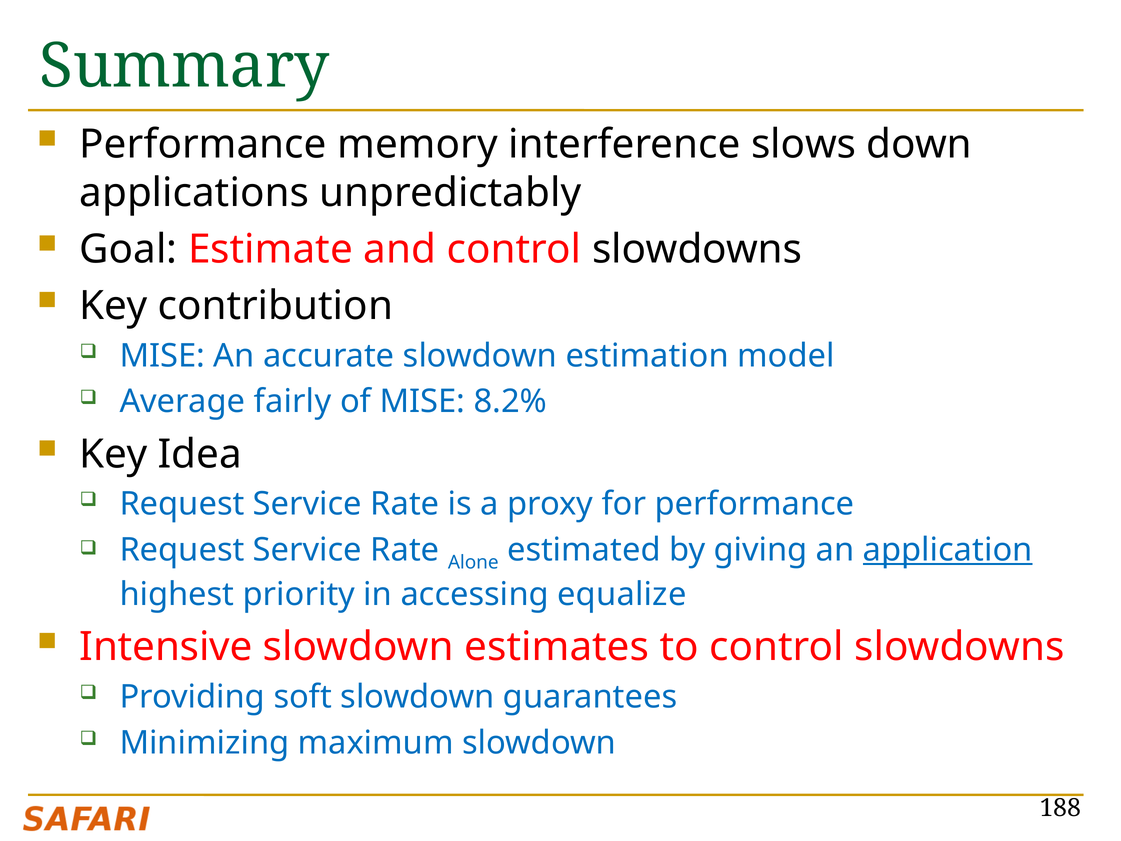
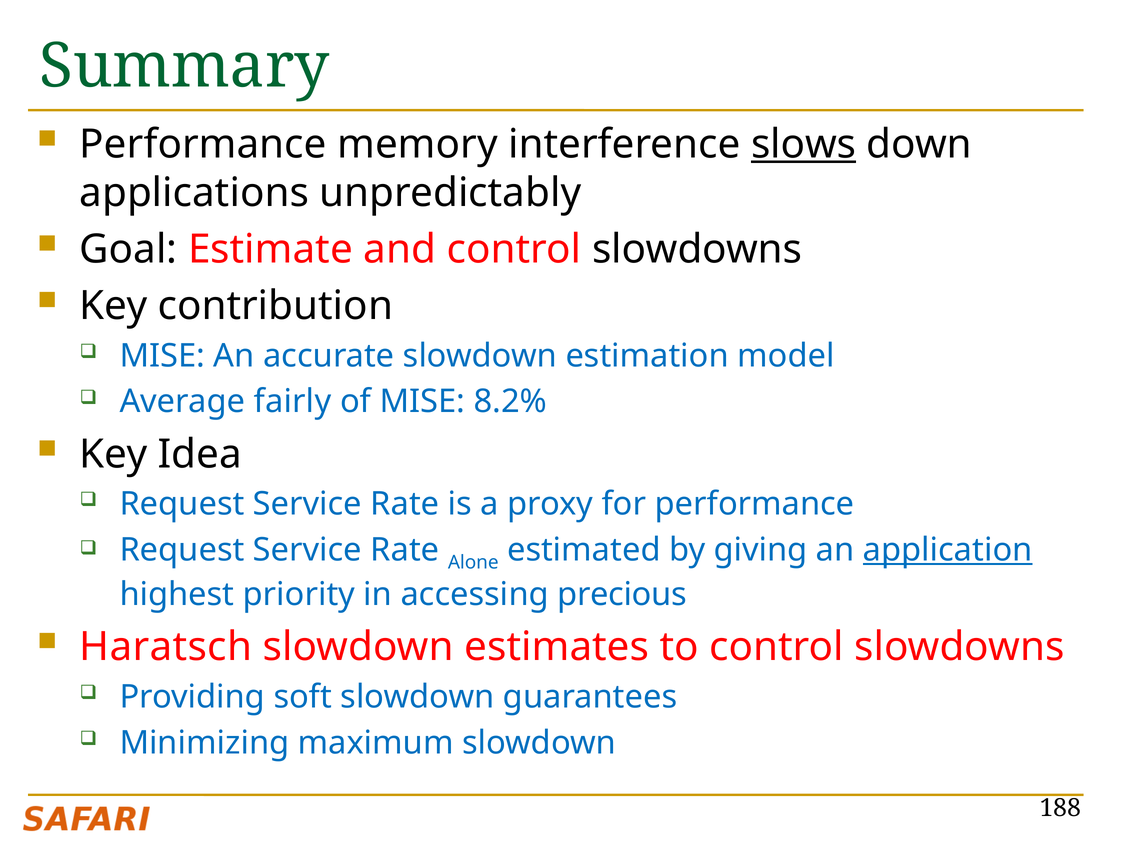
slows underline: none -> present
equalize: equalize -> precious
Intensive: Intensive -> Haratsch
